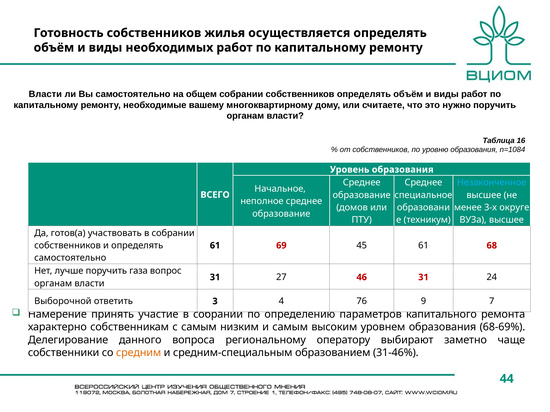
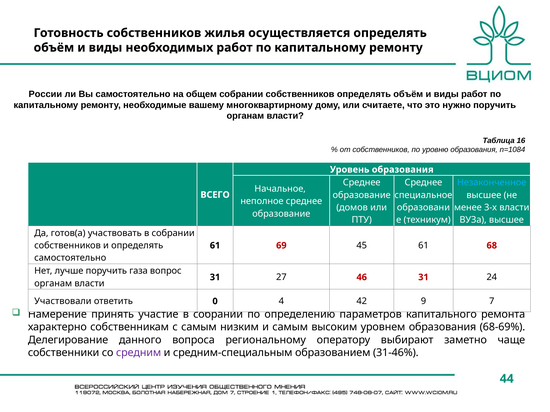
Власти at (45, 94): Власти -> России
3-х округе: округе -> власти
Выборочной: Выборочной -> Участвовали
3: 3 -> 0
76: 76 -> 42
средним colour: orange -> purple
